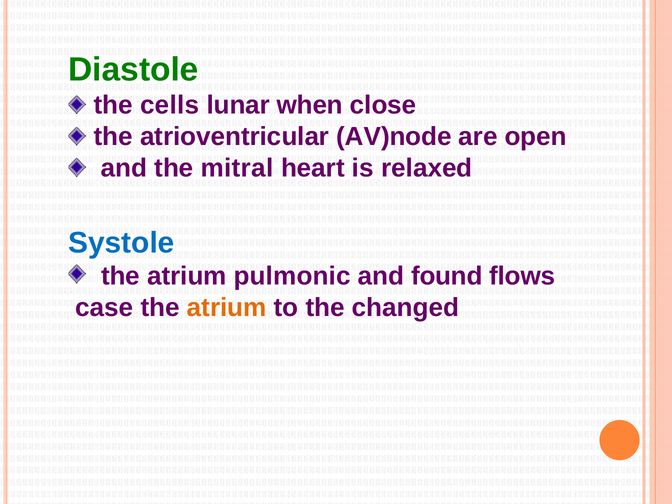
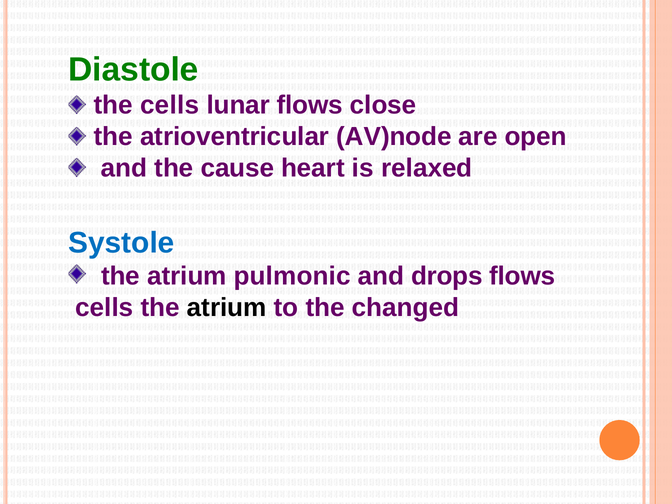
lunar when: when -> flows
mitral: mitral -> cause
found: found -> drops
case at (104, 308): case -> cells
atrium at (227, 308) colour: orange -> black
